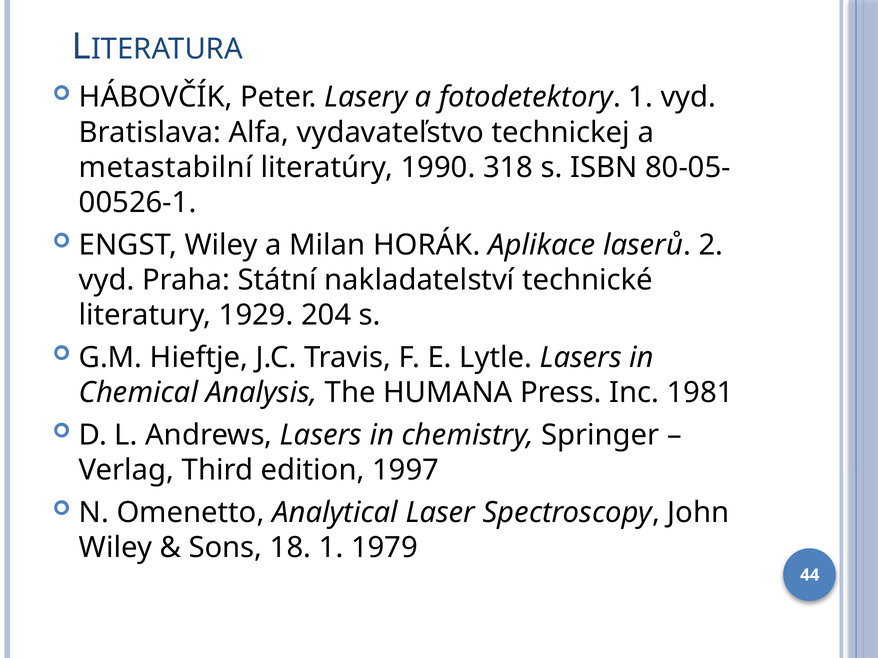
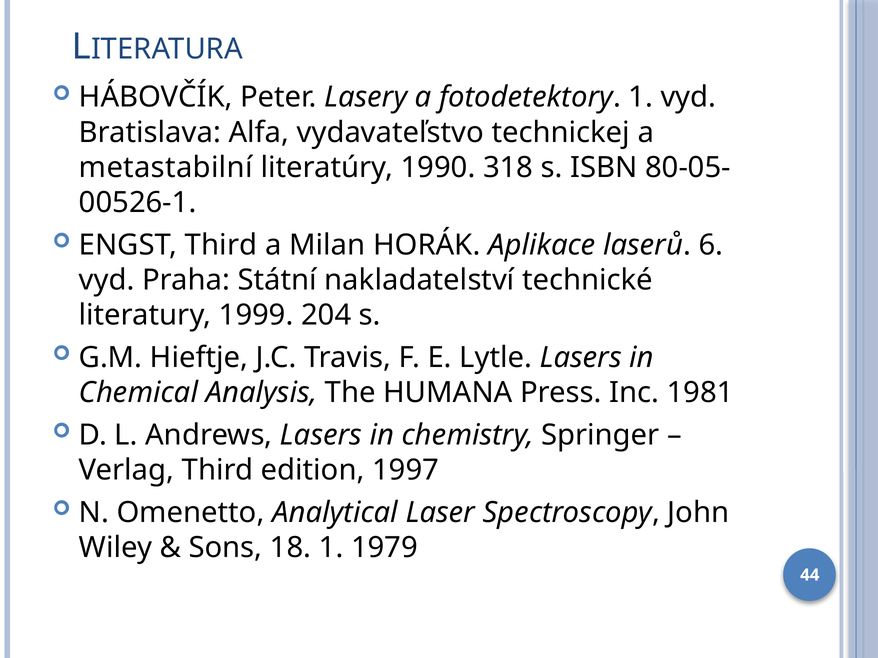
ENGST Wiley: Wiley -> Third
2: 2 -> 6
1929: 1929 -> 1999
